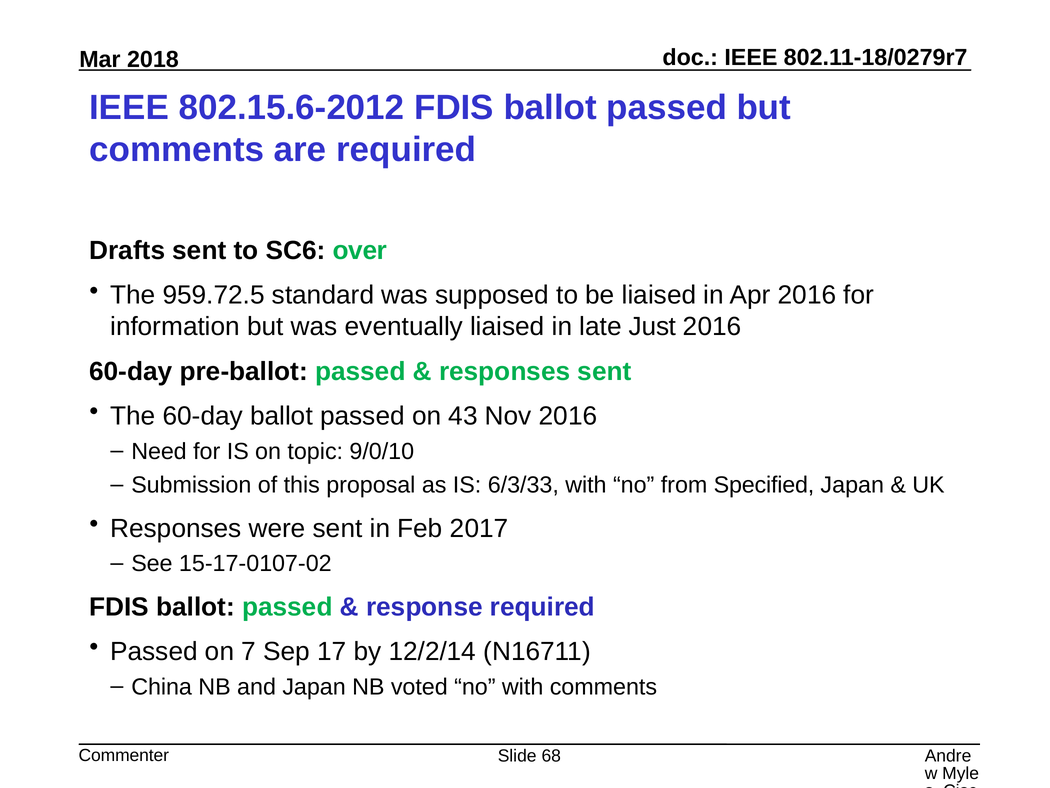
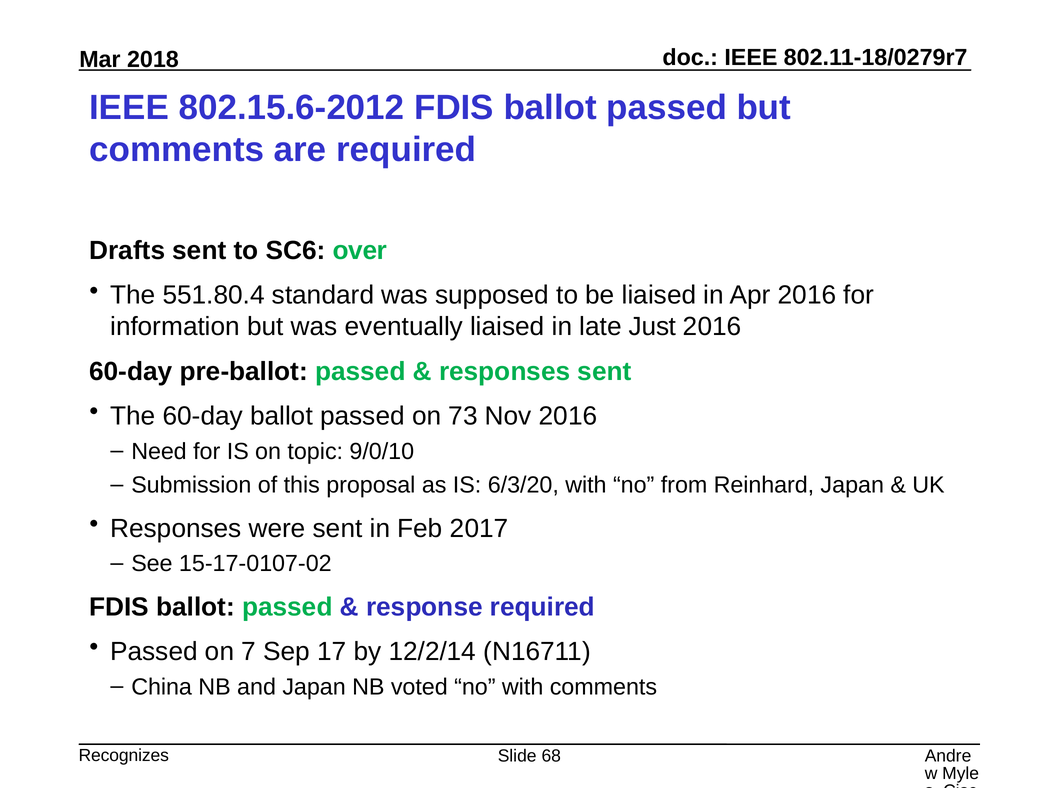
959.72.5: 959.72.5 -> 551.80.4
43: 43 -> 73
6/3/33: 6/3/33 -> 6/3/20
Specified: Specified -> Reinhard
Commenter: Commenter -> Recognizes
